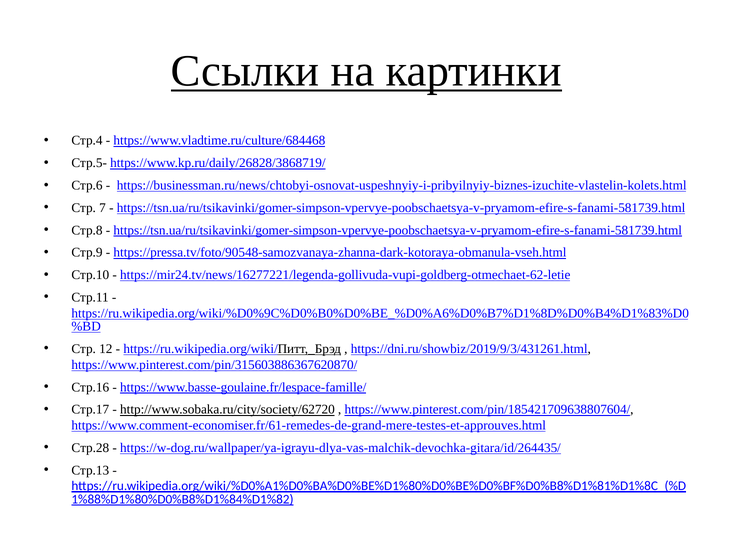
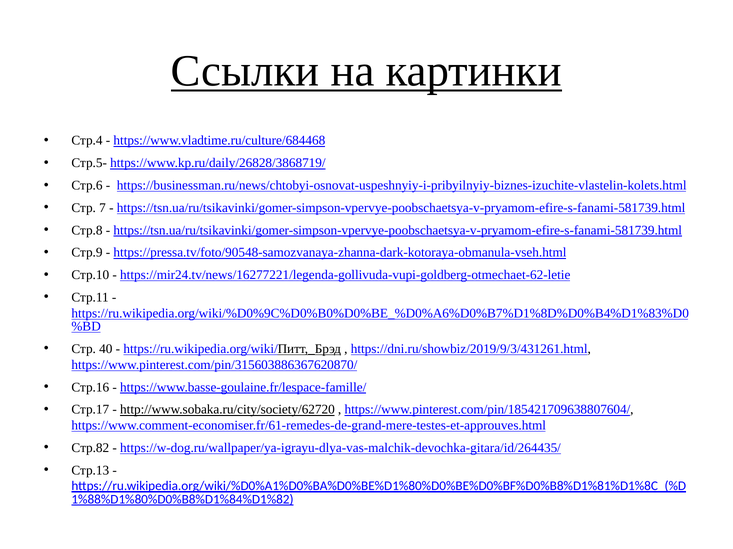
12: 12 -> 40
Стр.28: Стр.28 -> Стр.82
